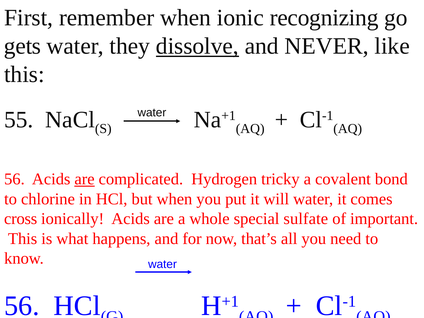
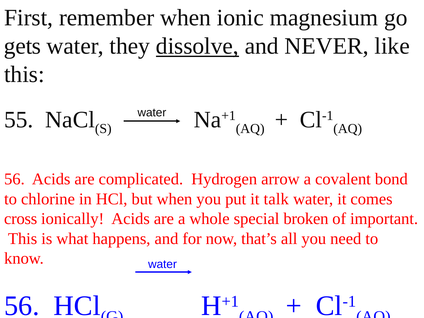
recognizing: recognizing -> magnesium
are at (85, 179) underline: present -> none
tricky: tricky -> arrow
will: will -> talk
sulfate: sulfate -> broken
